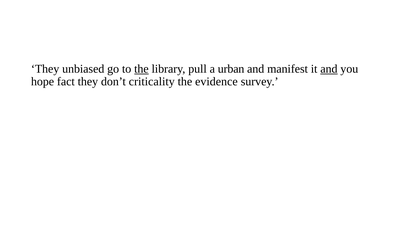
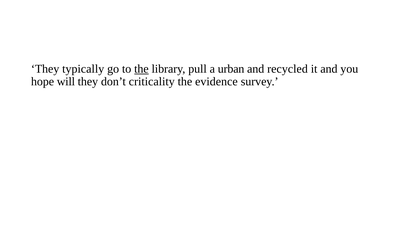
unbiased: unbiased -> typically
manifest: manifest -> recycled
and at (329, 69) underline: present -> none
fact: fact -> will
